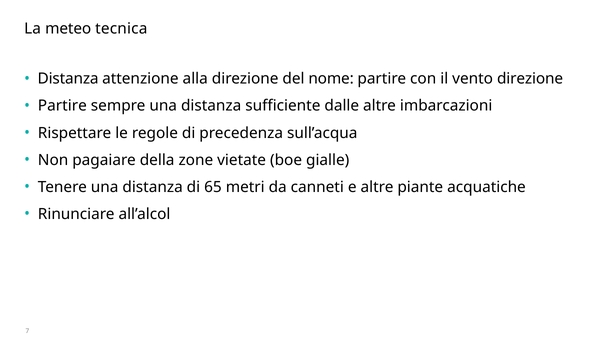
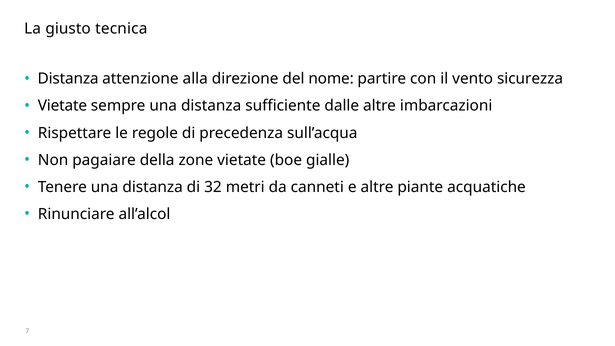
meteo: meteo -> giusto
vento direzione: direzione -> sicurezza
Partire at (62, 106): Partire -> Vietate
65: 65 -> 32
